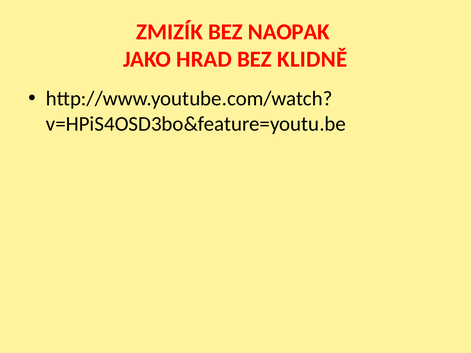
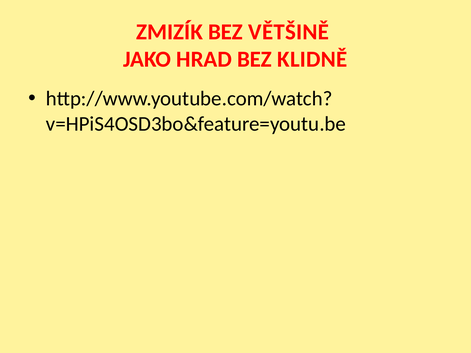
NAOPAK: NAOPAK -> VĚTŠINĚ
